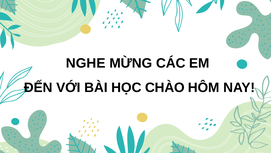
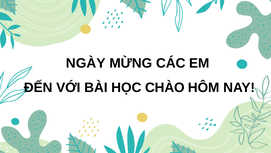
NGHE: NGHE -> NGÀY
